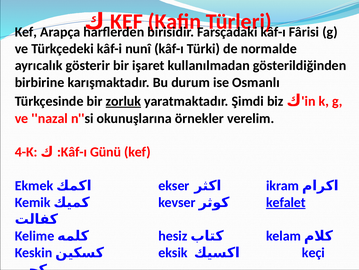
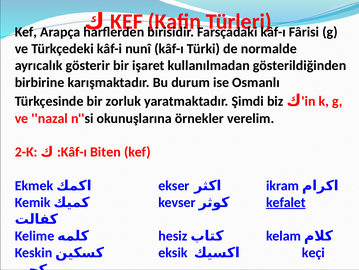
zorluk underline: present -> none
4-K: 4-K -> 2-K
Günü: Günü -> Biten
